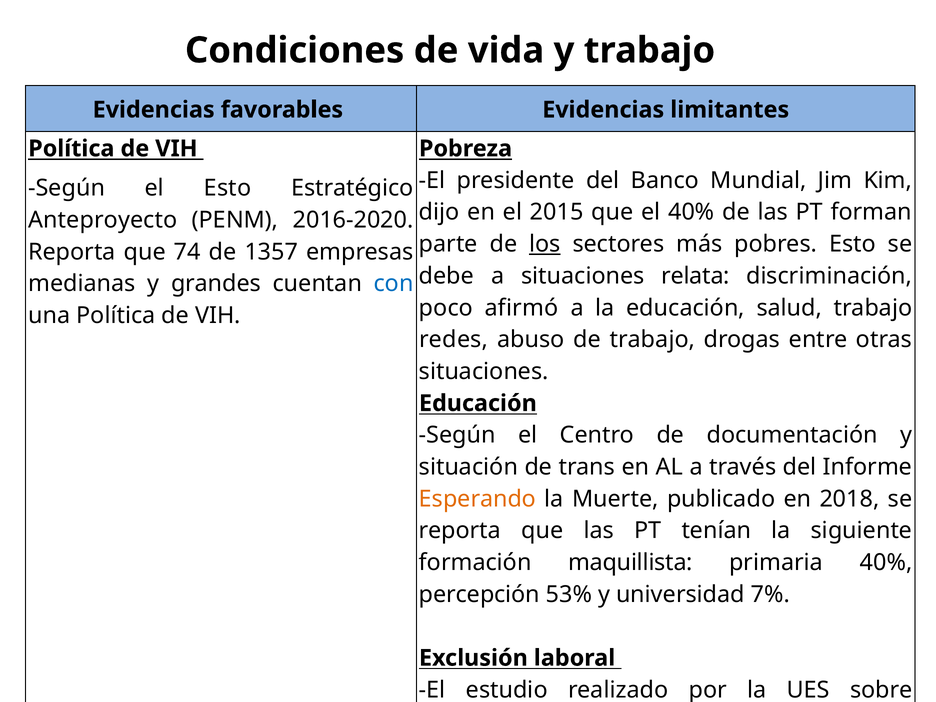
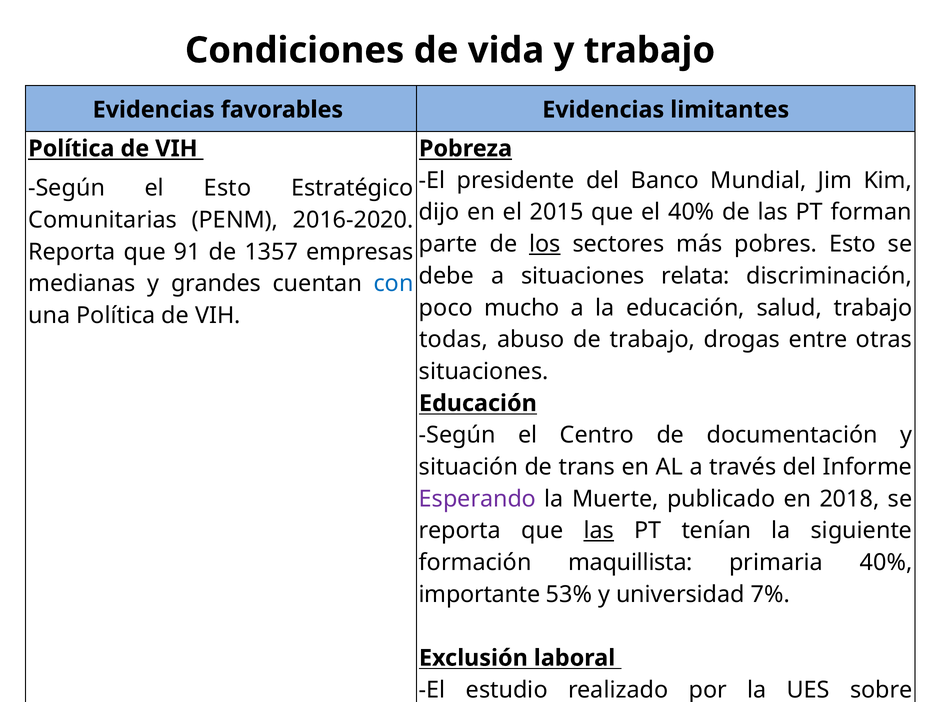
Anteproyecto: Anteproyecto -> Comunitarias
74: 74 -> 91
afirmó: afirmó -> mucho
redes: redes -> todas
Esperando colour: orange -> purple
las at (599, 531) underline: none -> present
percepción: percepción -> importante
